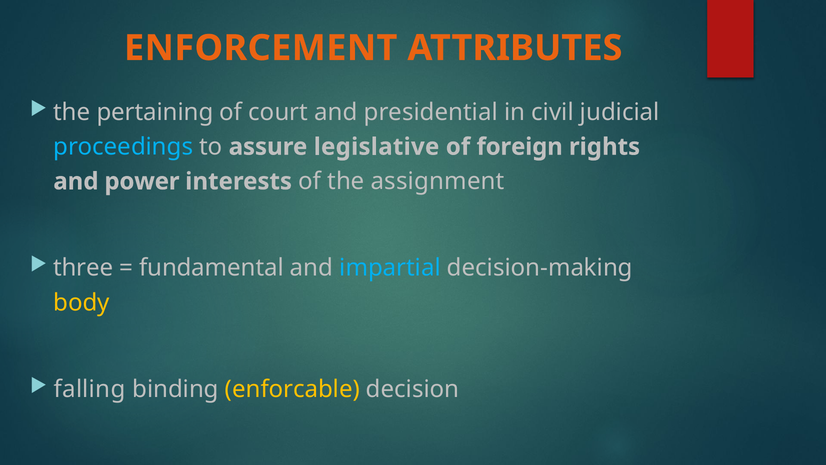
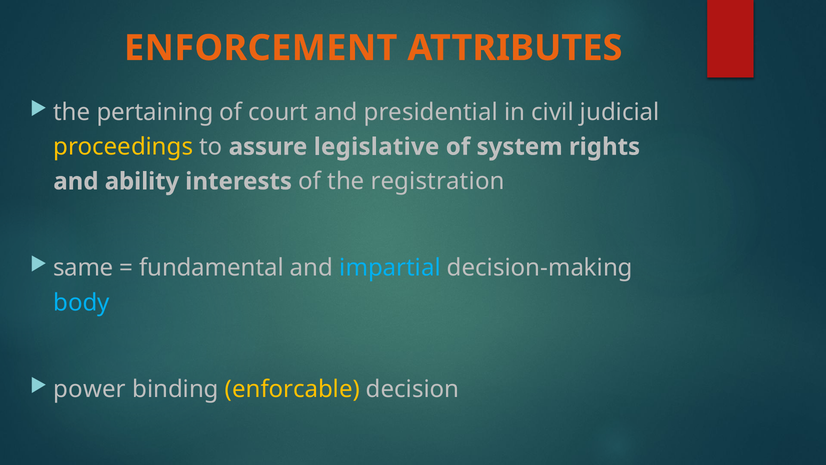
proceedings colour: light blue -> yellow
foreign: foreign -> system
power: power -> ability
assignment: assignment -> registration
three: three -> same
body colour: yellow -> light blue
falling: falling -> power
